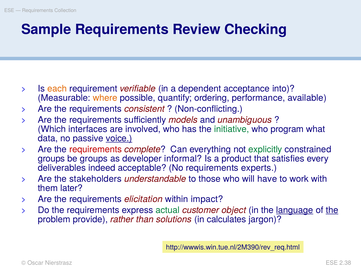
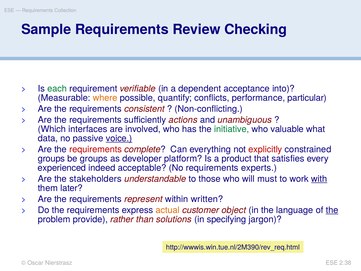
each colour: orange -> green
ordering: ordering -> conflicts
available: available -> particular
models: models -> actions
program: program -> valuable
explicitly colour: green -> red
informal: informal -> platform
deliverables: deliverables -> experienced
have: have -> must
with underline: none -> present
elicitation: elicitation -> represent
impact: impact -> written
actual colour: green -> orange
language underline: present -> none
calculates: calculates -> specifying
